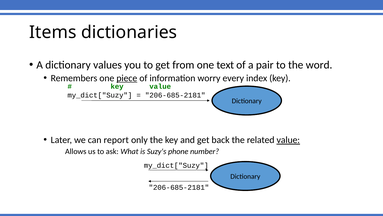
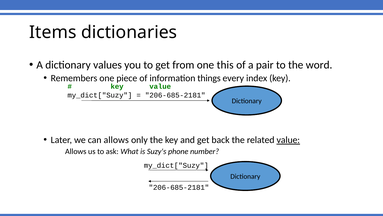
text: text -> this
piece underline: present -> none
worry: worry -> things
can report: report -> allows
